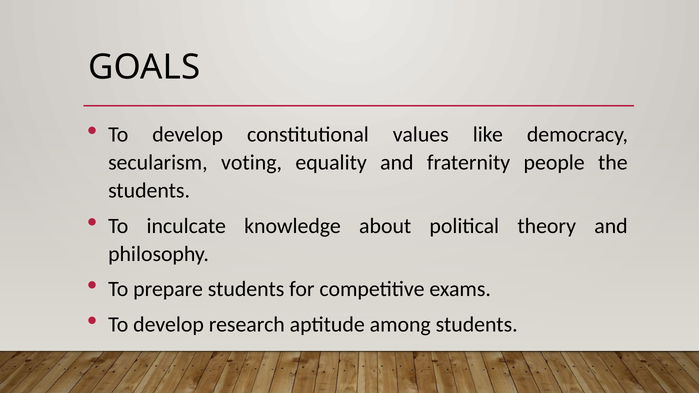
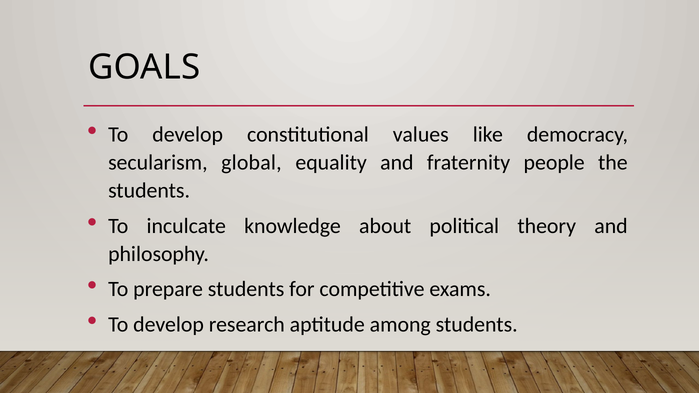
voting: voting -> global
